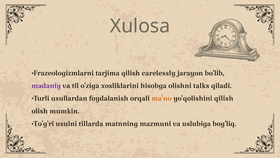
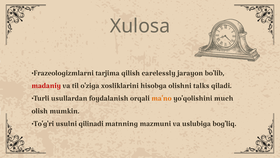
madaniy colour: purple -> red
yo'qolishini qilish: qilish -> much
tillarda: tillarda -> qilinadi
